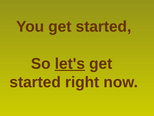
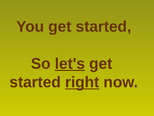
right underline: none -> present
